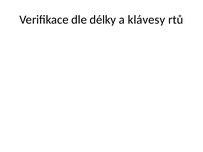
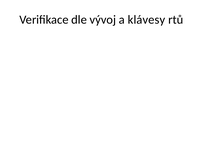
délky: délky -> vývoj
